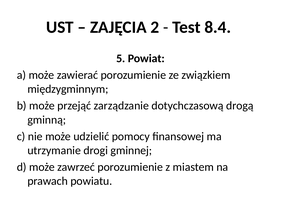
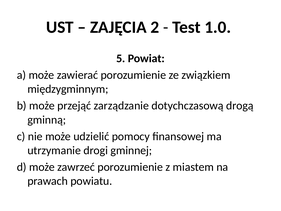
8.4: 8.4 -> 1.0
